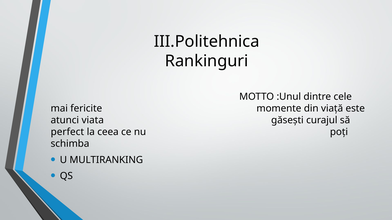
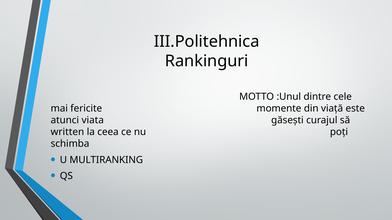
perfect: perfect -> written
